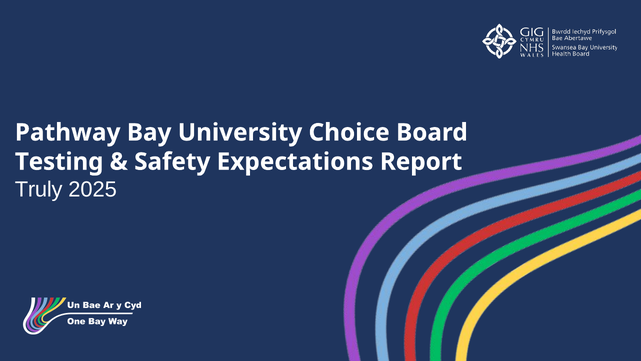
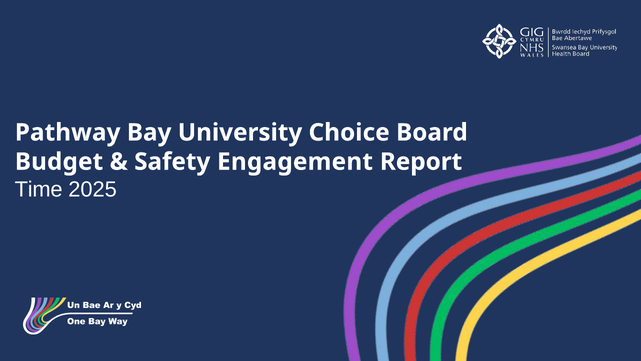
Testing: Testing -> Budget
Expectations: Expectations -> Engagement
Truly: Truly -> Time
